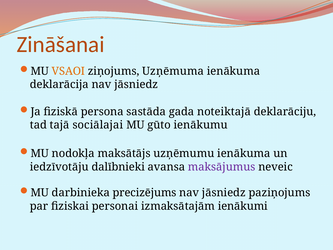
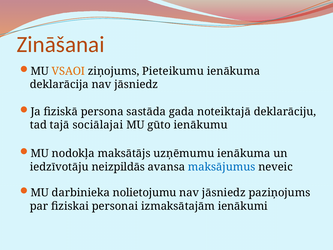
Uzņēmuma: Uzņēmuma -> Pieteikumu
dalībnieki: dalībnieki -> neizpildās
maksājumus colour: purple -> blue
precizējums: precizējums -> nolietojumu
